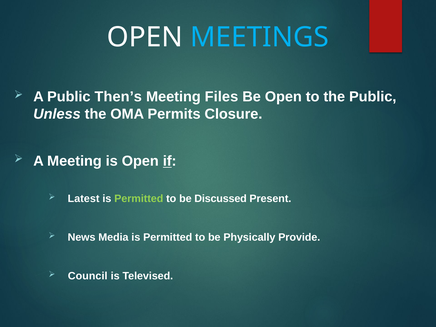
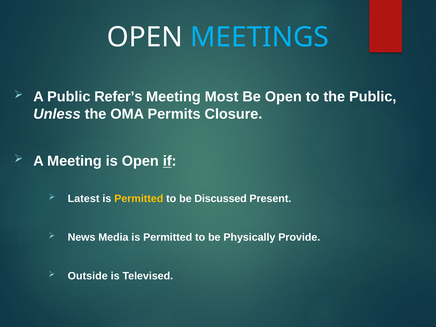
Then’s: Then’s -> Refer’s
Files: Files -> Most
Permitted at (139, 199) colour: light green -> yellow
Council: Council -> Outside
